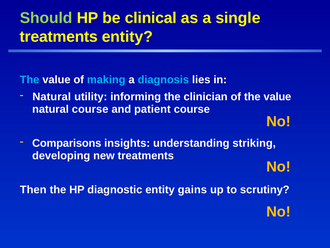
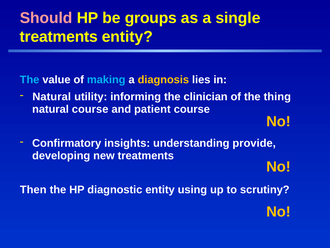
Should colour: light green -> pink
clinical: clinical -> groups
diagnosis colour: light blue -> yellow
of the value: value -> thing
Comparisons: Comparisons -> Confirmatory
striking: striking -> provide
gains: gains -> using
